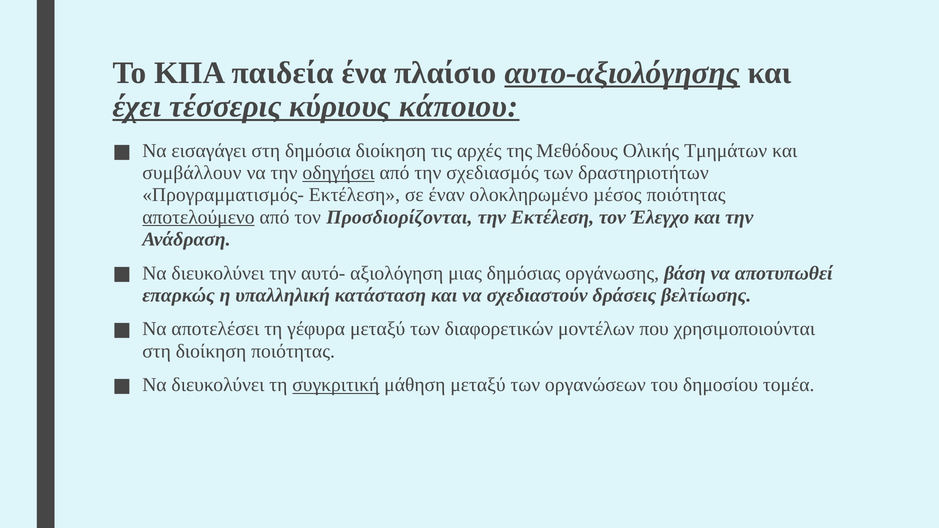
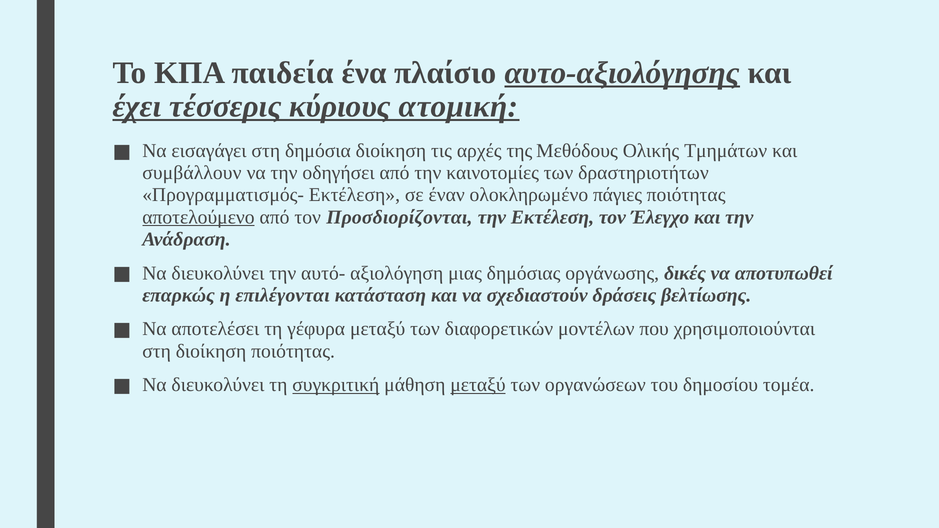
κάποιου: κάποιου -> ατομική
οδηγήσει underline: present -> none
σχεδιασμός: σχεδιασμός -> καινοτομίες
µέσος: µέσος -> πάγιες
βάση: βάση -> δικές
υπαλληλική: υπαλληλική -> επιλέγονται
μεταξύ at (478, 385) underline: none -> present
